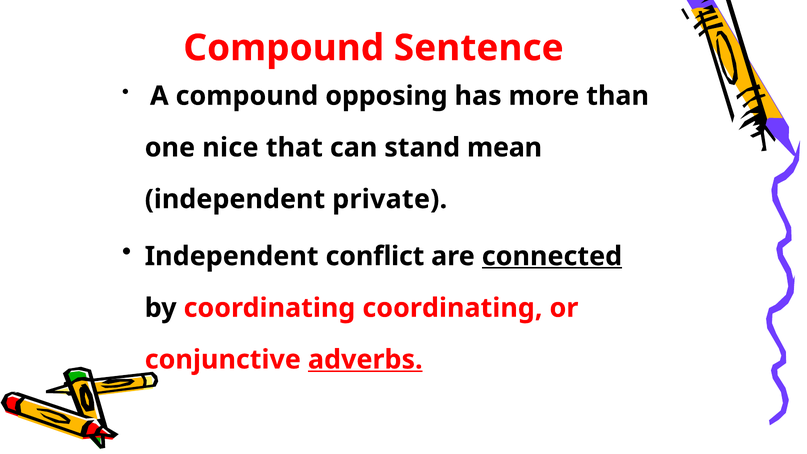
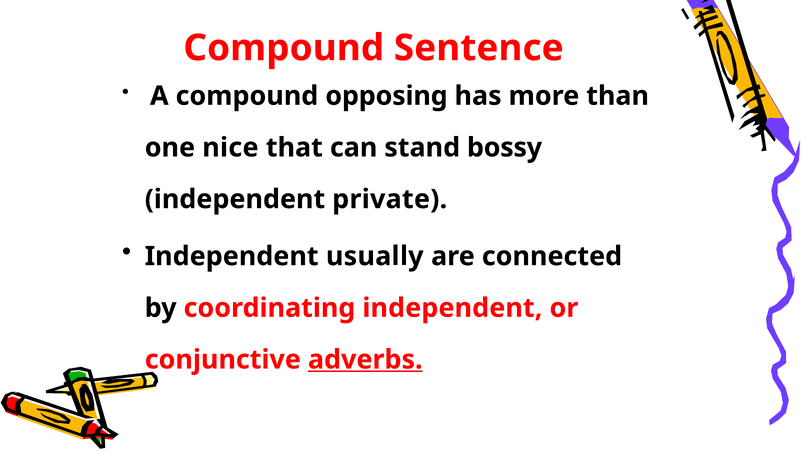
mean: mean -> bossy
conflict: conflict -> usually
connected underline: present -> none
coordinating coordinating: coordinating -> independent
